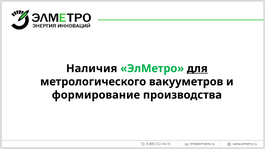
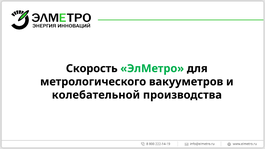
Наличия: Наличия -> Скорость
для underline: present -> none
формирование: формирование -> колебательной
